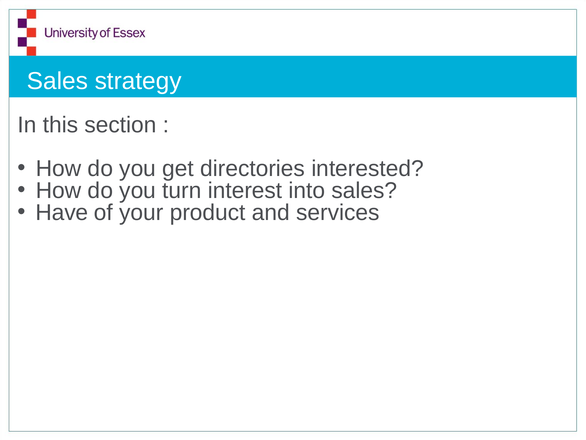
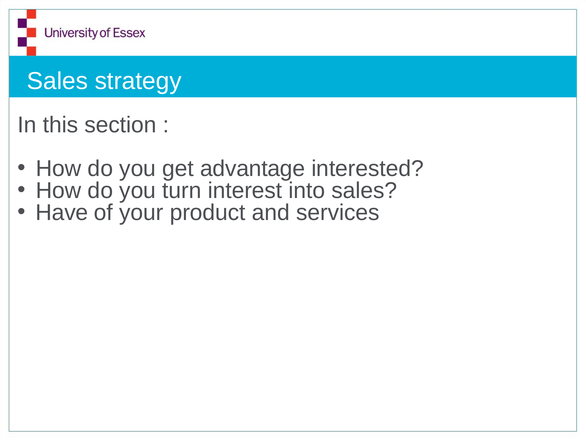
directories: directories -> advantage
